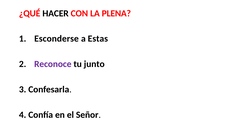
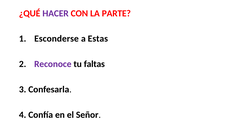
HACER colour: black -> purple
PLENA: PLENA -> PARTE
junto: junto -> faltas
